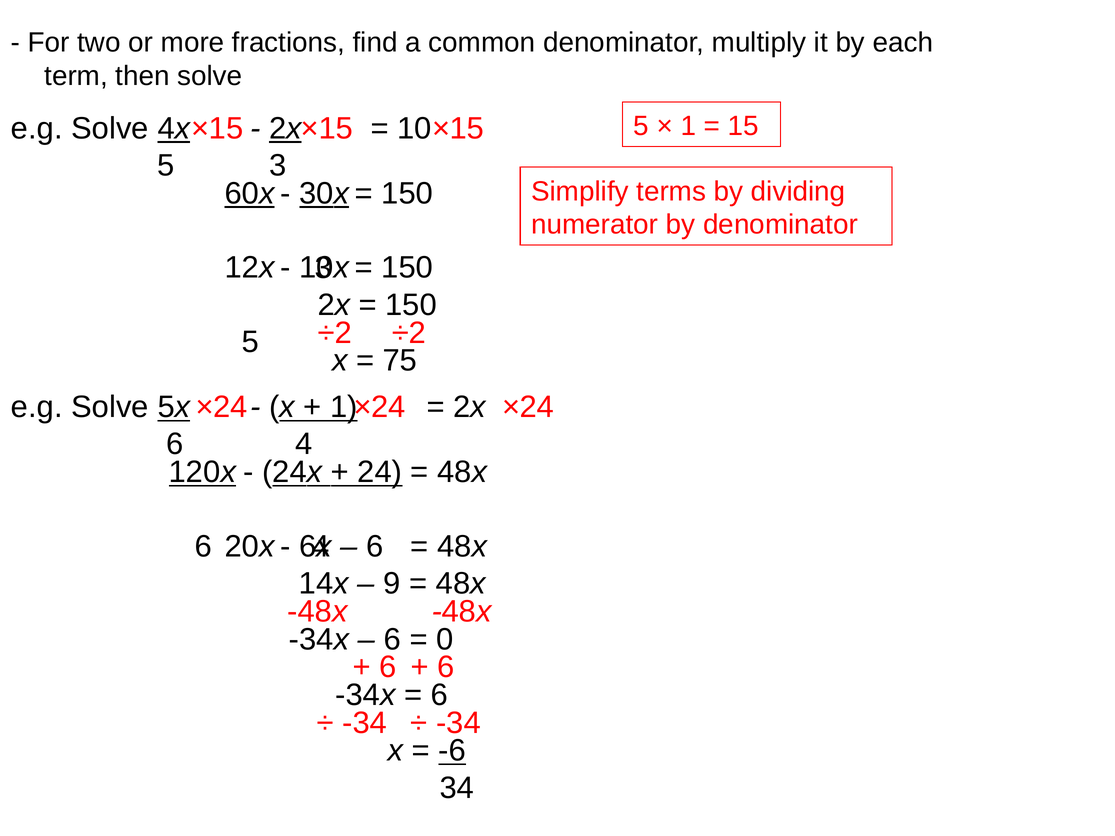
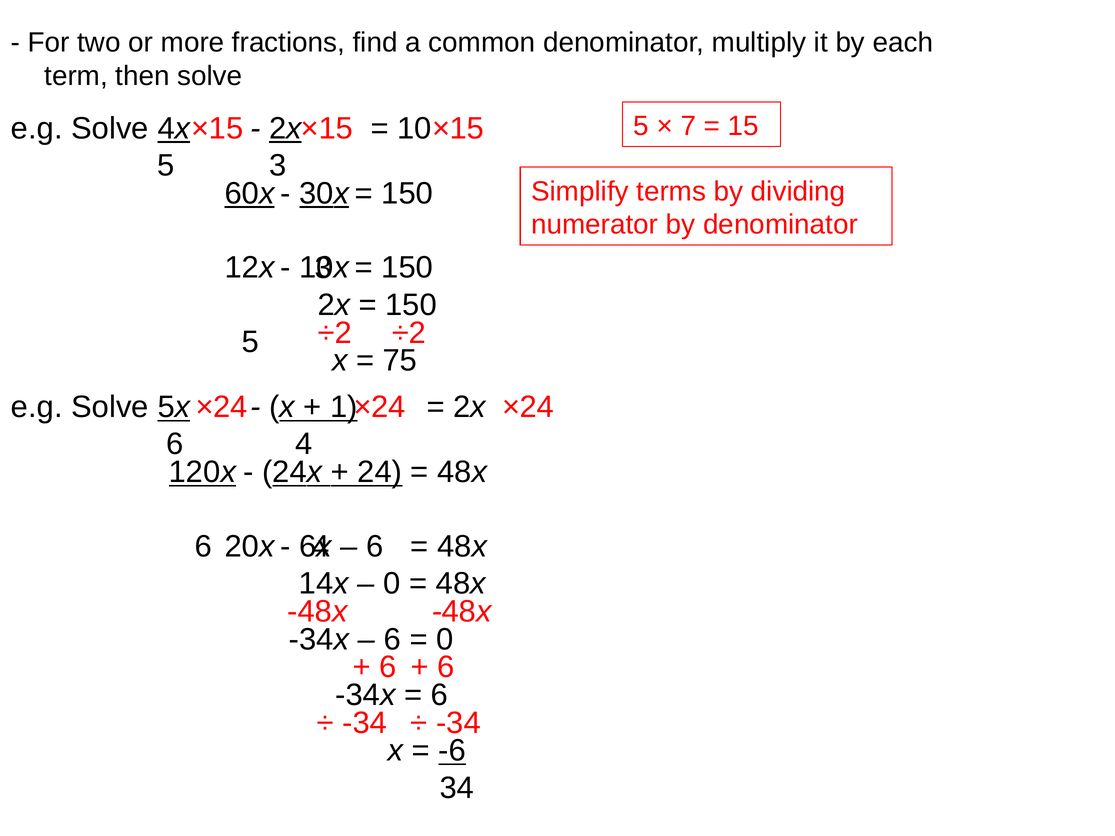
1 at (688, 126): 1 -> 7
9 at (392, 584): 9 -> 0
